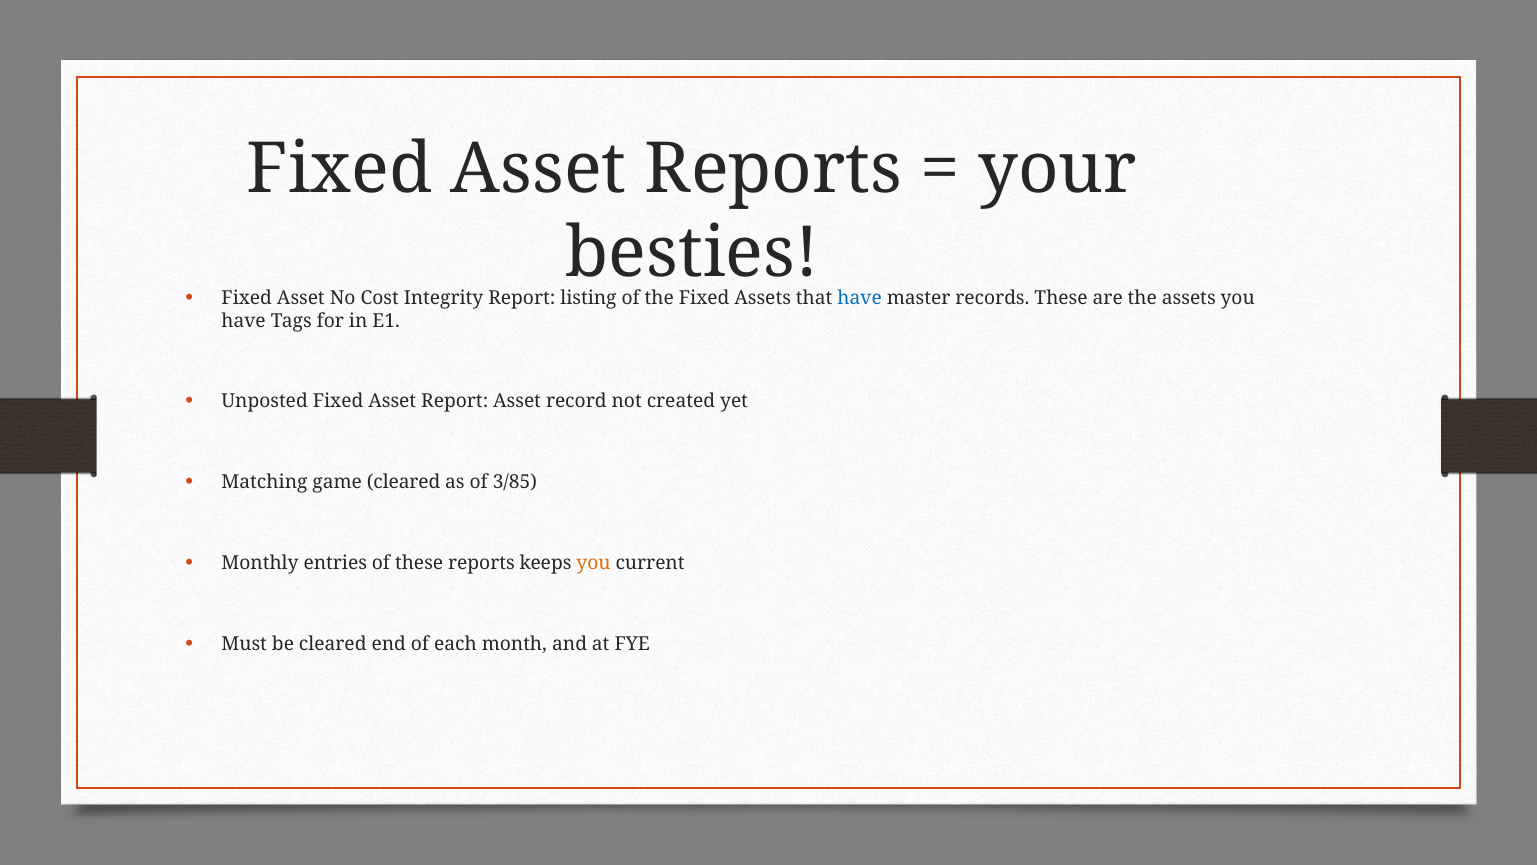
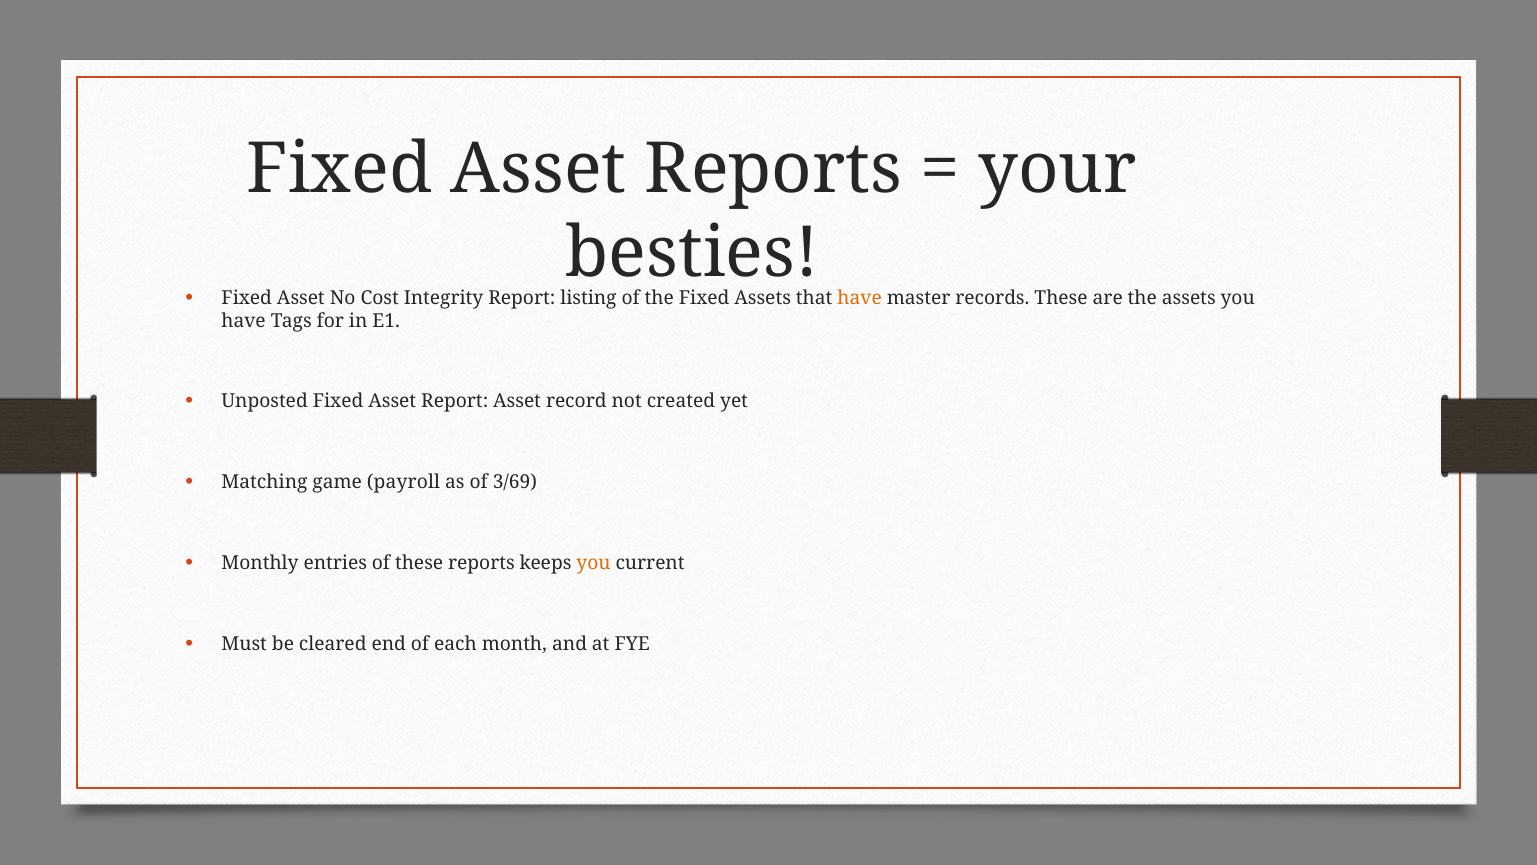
have at (860, 298) colour: blue -> orange
game cleared: cleared -> payroll
3/85: 3/85 -> 3/69
